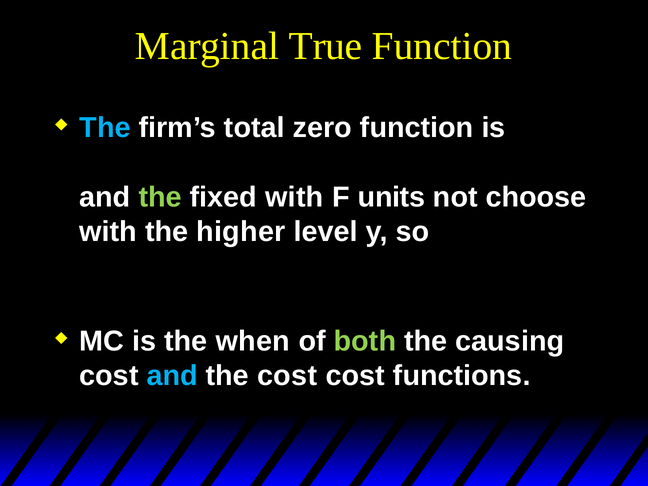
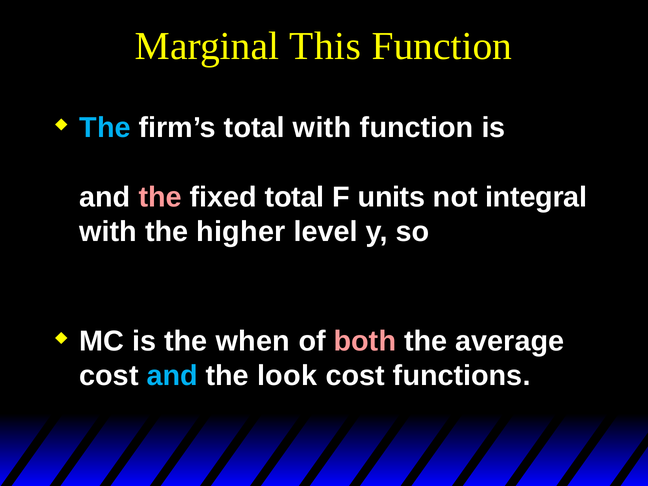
True: True -> This
total zero: zero -> with
the at (160, 197) colour: light green -> pink
fixed with: with -> total
choose: choose -> integral
both colour: light green -> pink
causing: causing -> average
the cost: cost -> look
